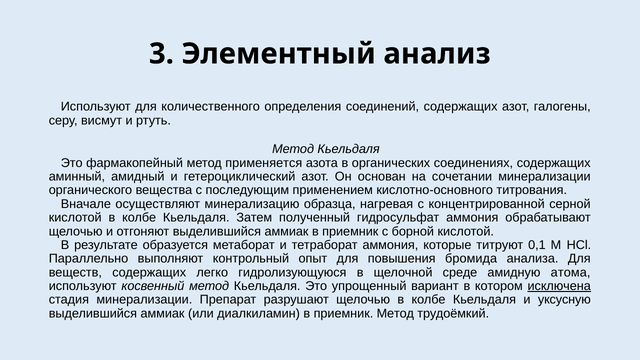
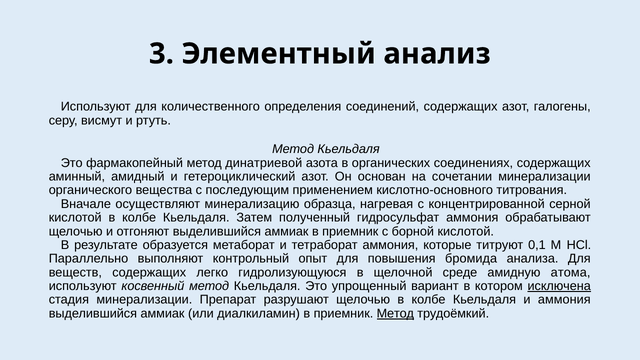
применяется: применяется -> динатриевой
и уксусную: уксусную -> аммония
Метод at (395, 313) underline: none -> present
